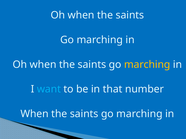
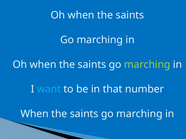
marching at (147, 65) colour: yellow -> light green
